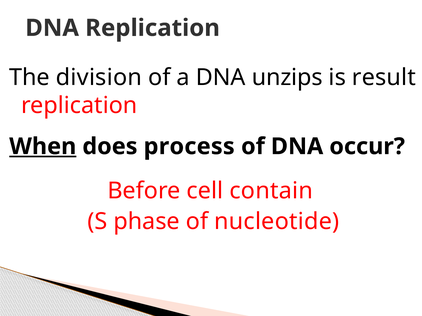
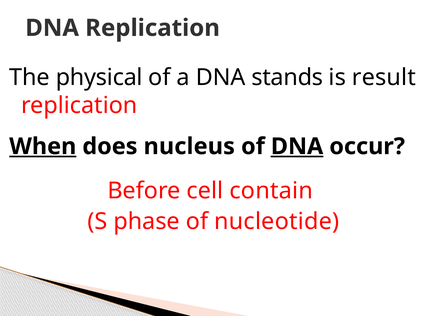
division: division -> physical
unzips: unzips -> stands
process: process -> nucleus
DNA at (297, 147) underline: none -> present
